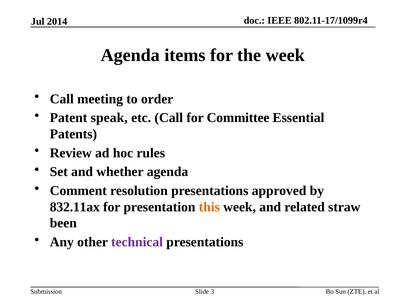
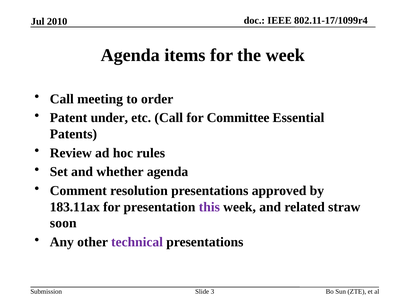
2014: 2014 -> 2010
speak: speak -> under
832.11ax: 832.11ax -> 183.11ax
this colour: orange -> purple
been: been -> soon
